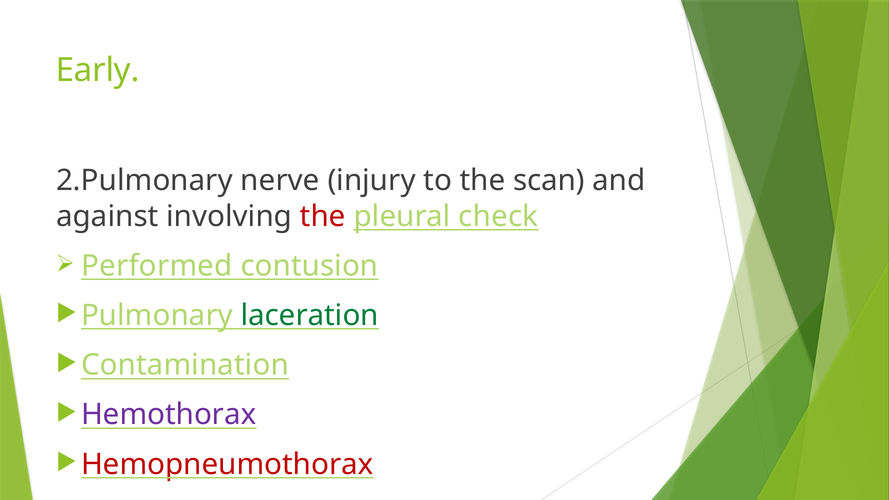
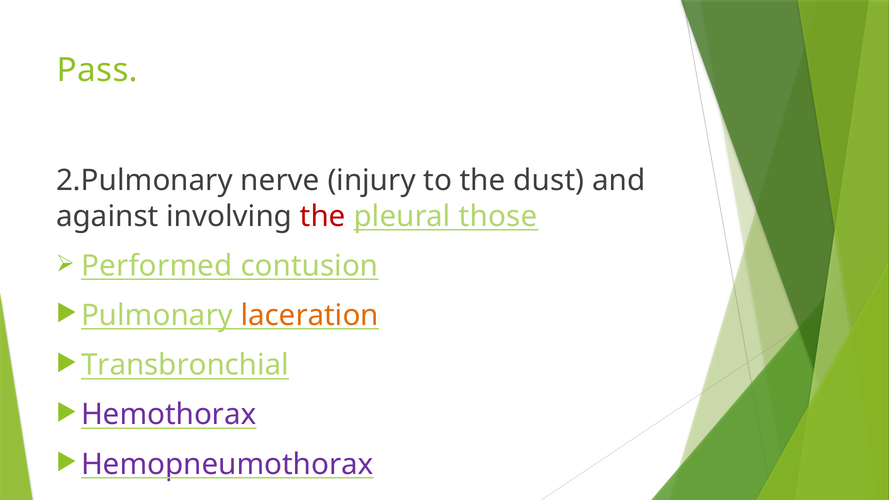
Early: Early -> Pass
scan: scan -> dust
check: check -> those
laceration colour: green -> orange
Contamination: Contamination -> Transbronchial
Hemopneumothorax colour: red -> purple
